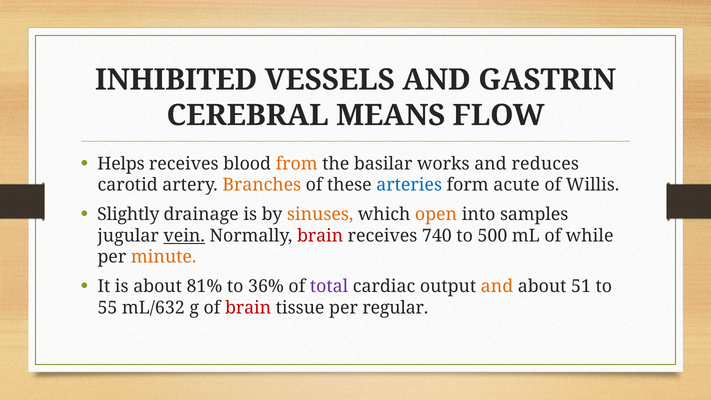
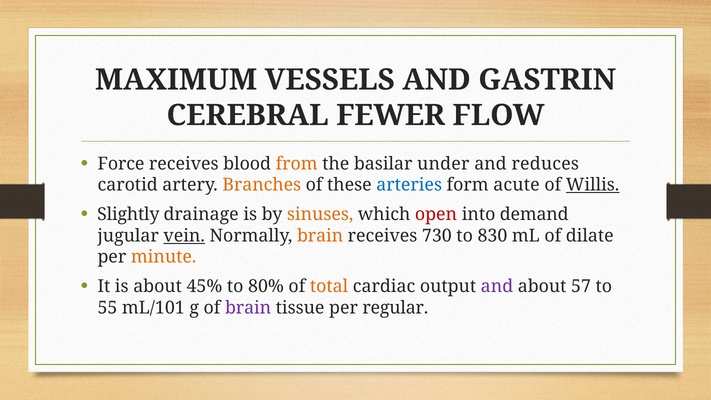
INHIBITED: INHIBITED -> MAXIMUM
MEANS: MEANS -> FEWER
Helps: Helps -> Force
works: works -> under
Willis underline: none -> present
open colour: orange -> red
samples: samples -> demand
brain at (320, 236) colour: red -> orange
740: 740 -> 730
500: 500 -> 830
while: while -> dilate
81%: 81% -> 45%
36%: 36% -> 80%
total colour: purple -> orange
and at (497, 286) colour: orange -> purple
51: 51 -> 57
mL/632: mL/632 -> mL/101
brain at (248, 308) colour: red -> purple
